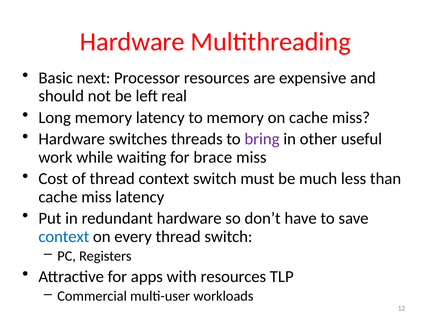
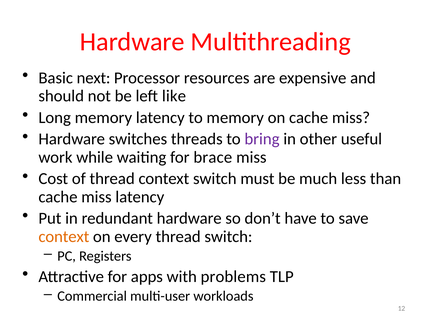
real: real -> like
context at (64, 237) colour: blue -> orange
with resources: resources -> problems
